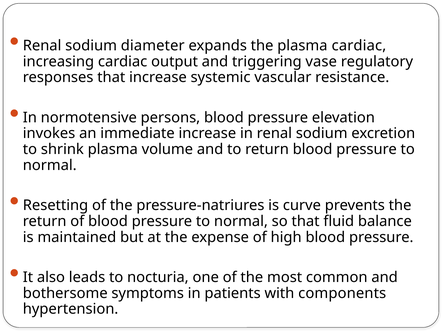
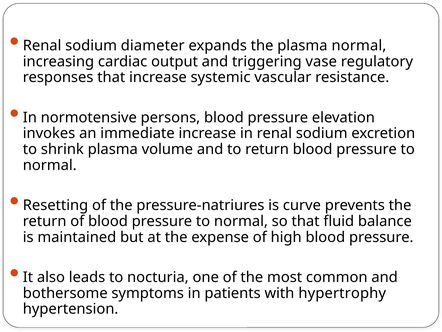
plasma cardiac: cardiac -> normal
components: components -> hypertrophy
